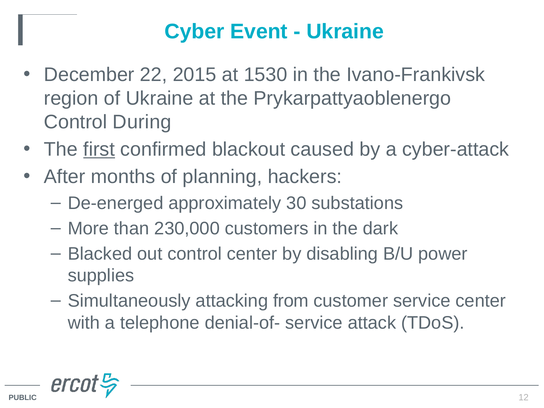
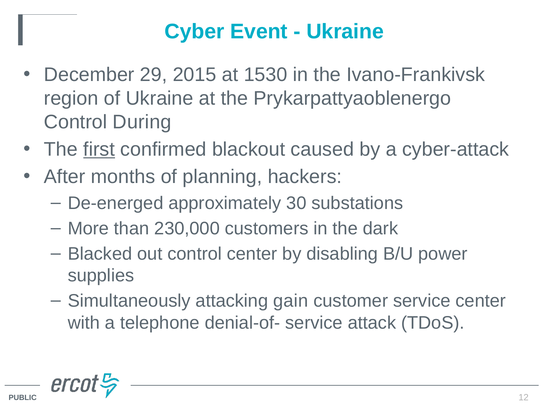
22: 22 -> 29
from: from -> gain
